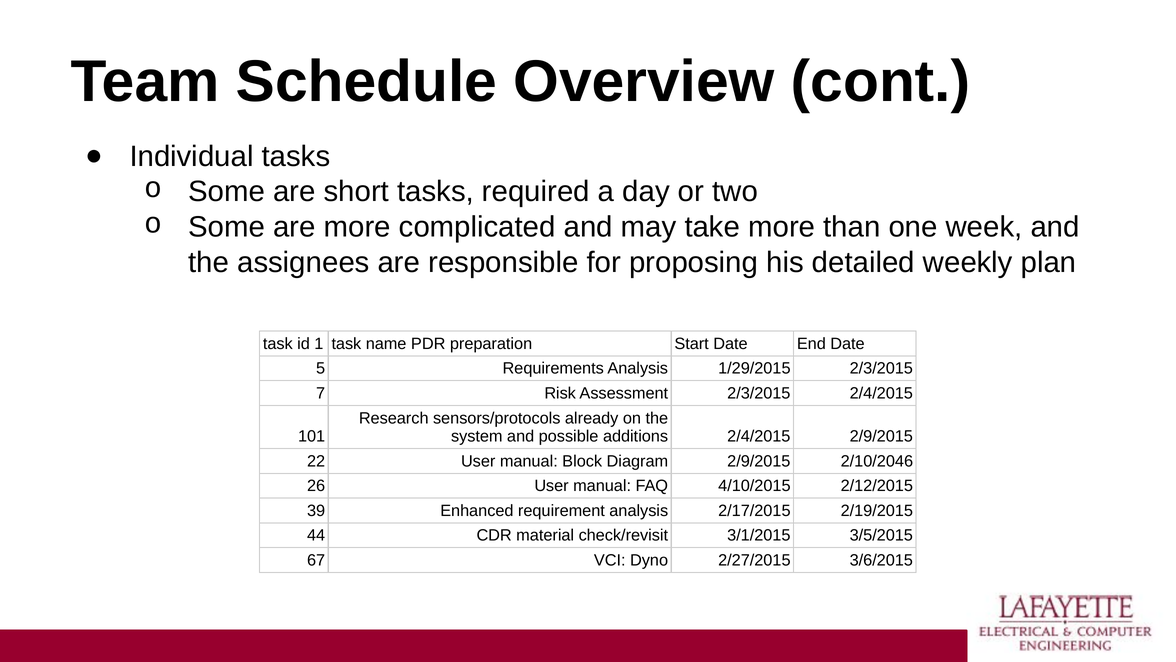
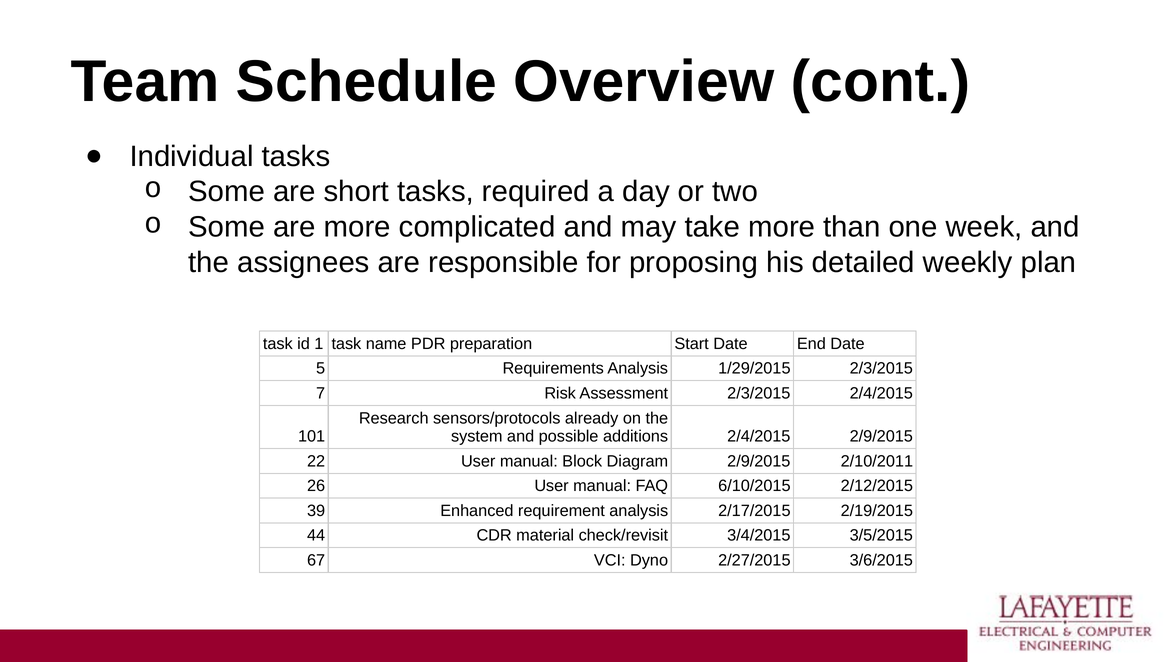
2/10/2046: 2/10/2046 -> 2/10/2011
4/10/2015: 4/10/2015 -> 6/10/2015
3/1/2015: 3/1/2015 -> 3/4/2015
